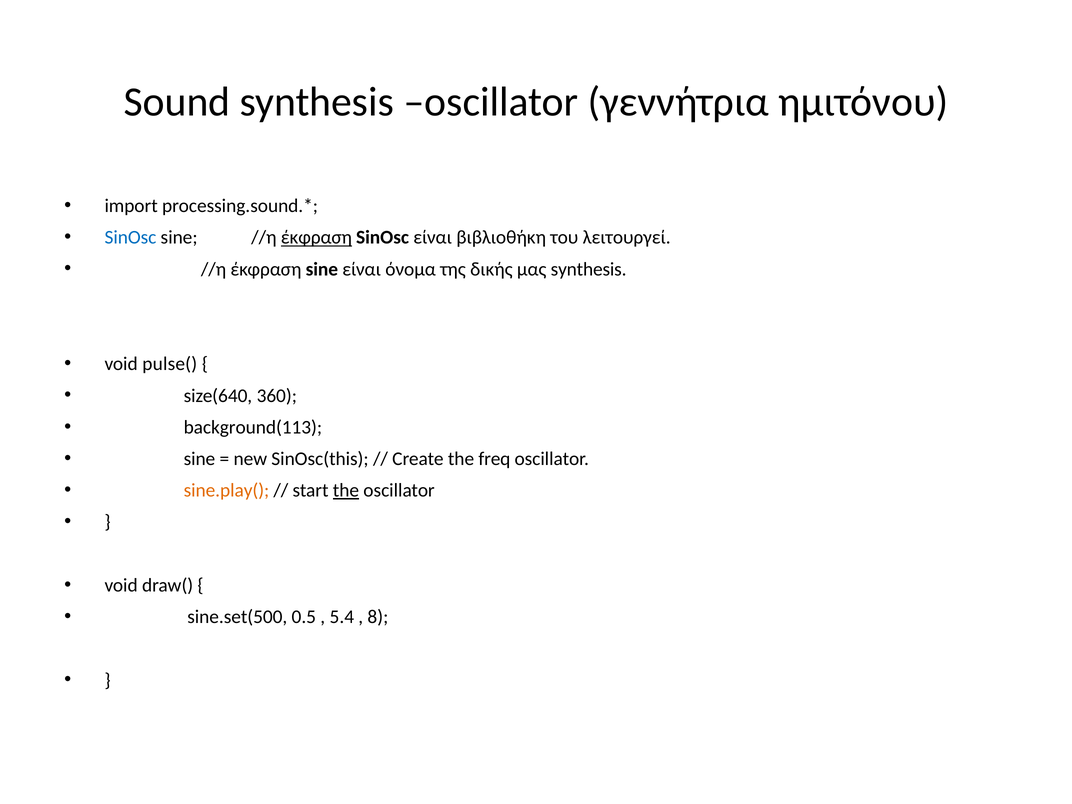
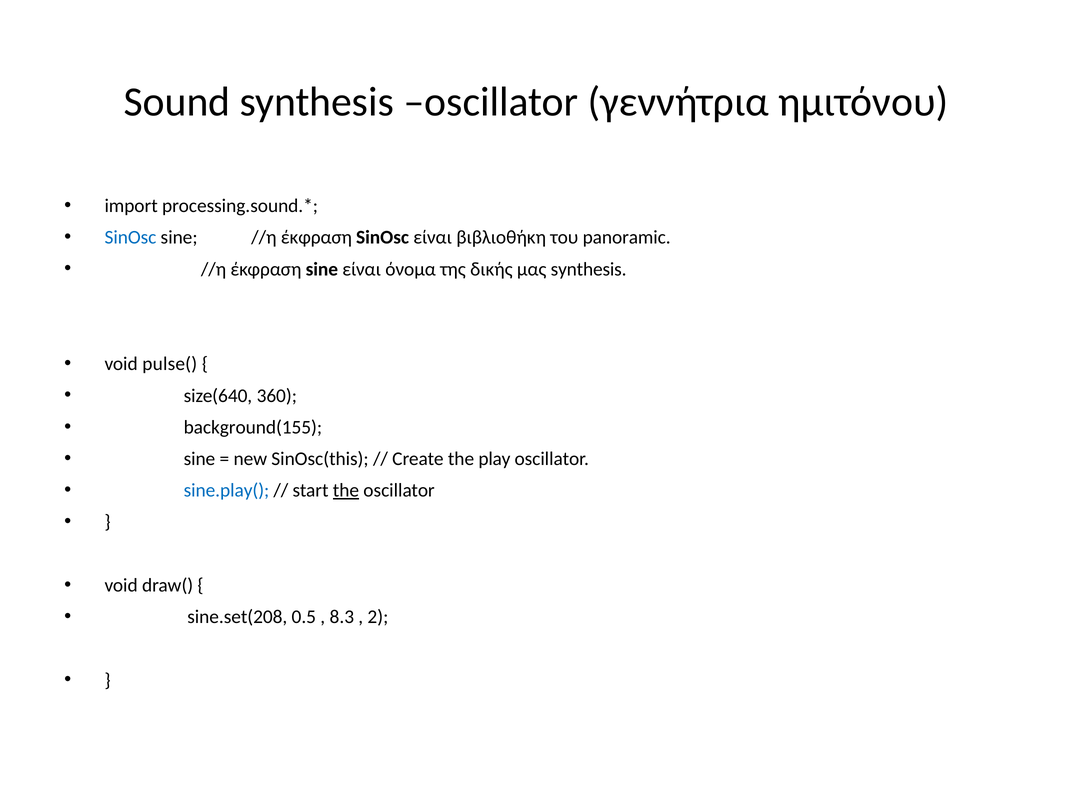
έκφραση at (316, 238) underline: present -> none
λειτουργεί: λειτουργεί -> panoramic
background(113: background(113 -> background(155
freq: freq -> play
sine.play( colour: orange -> blue
sine.set(500: sine.set(500 -> sine.set(208
5.4: 5.4 -> 8.3
8: 8 -> 2
